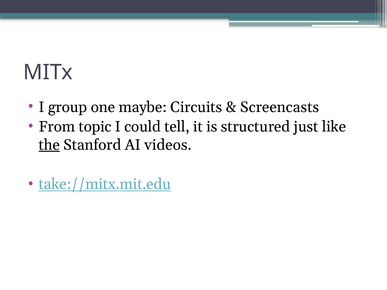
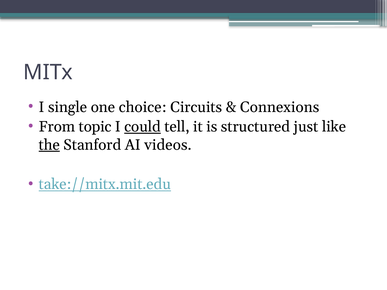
group: group -> single
maybe: maybe -> choice
Screencasts: Screencasts -> Connexions
could underline: none -> present
